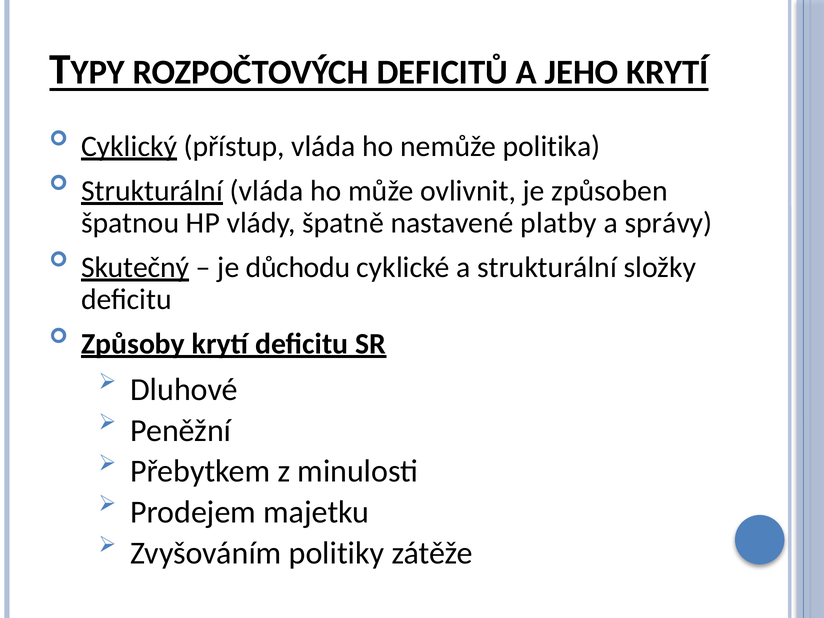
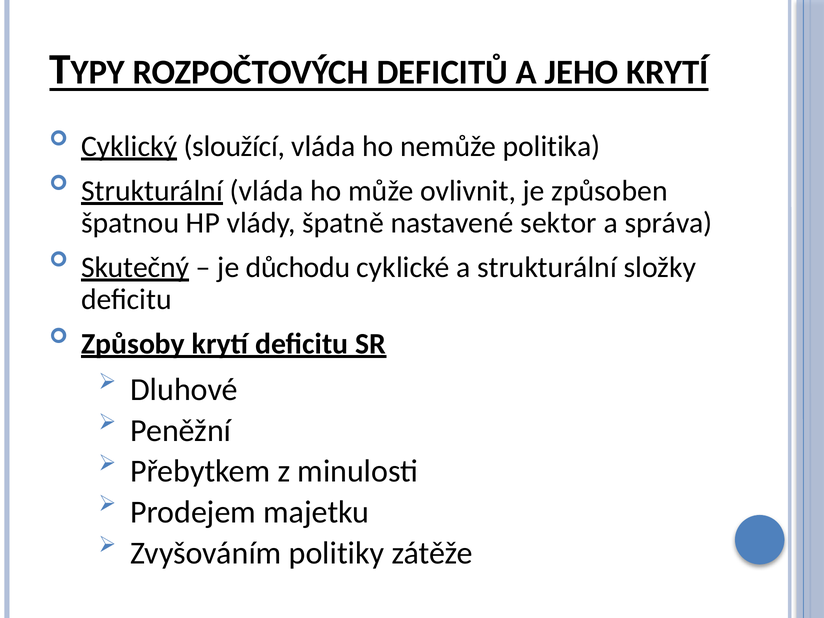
přístup: přístup -> sloužící
platby: platby -> sektor
správy: správy -> správa
